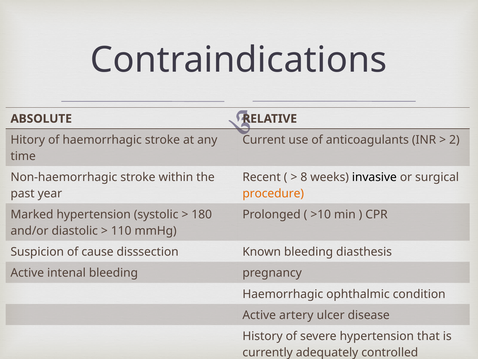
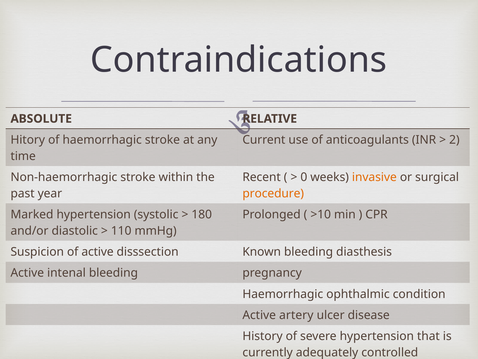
8: 8 -> 0
invasive colour: black -> orange
of cause: cause -> active
